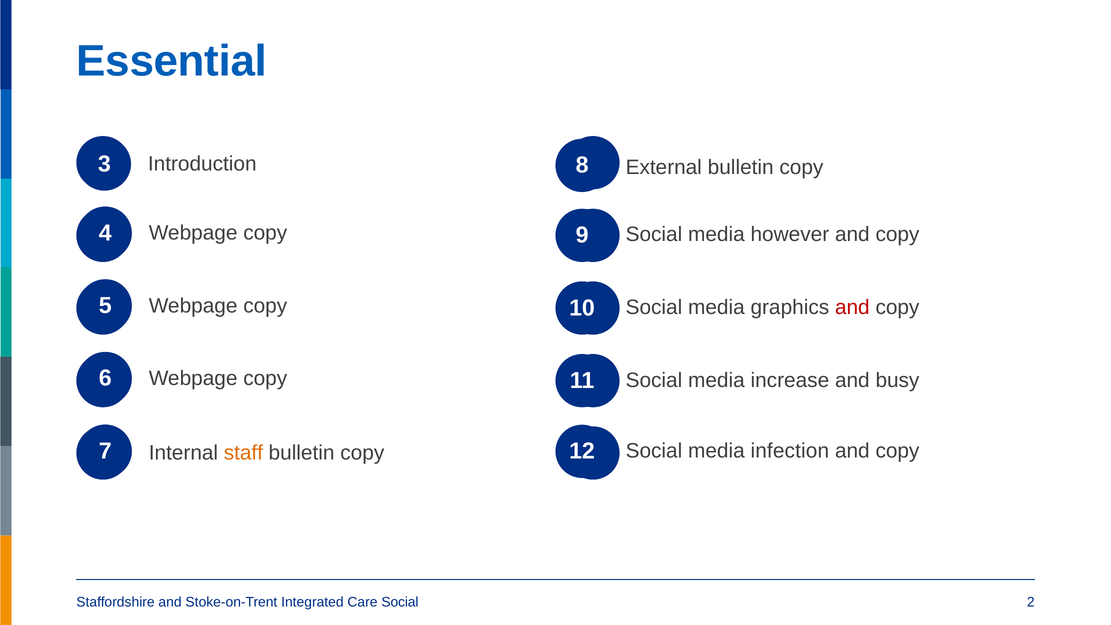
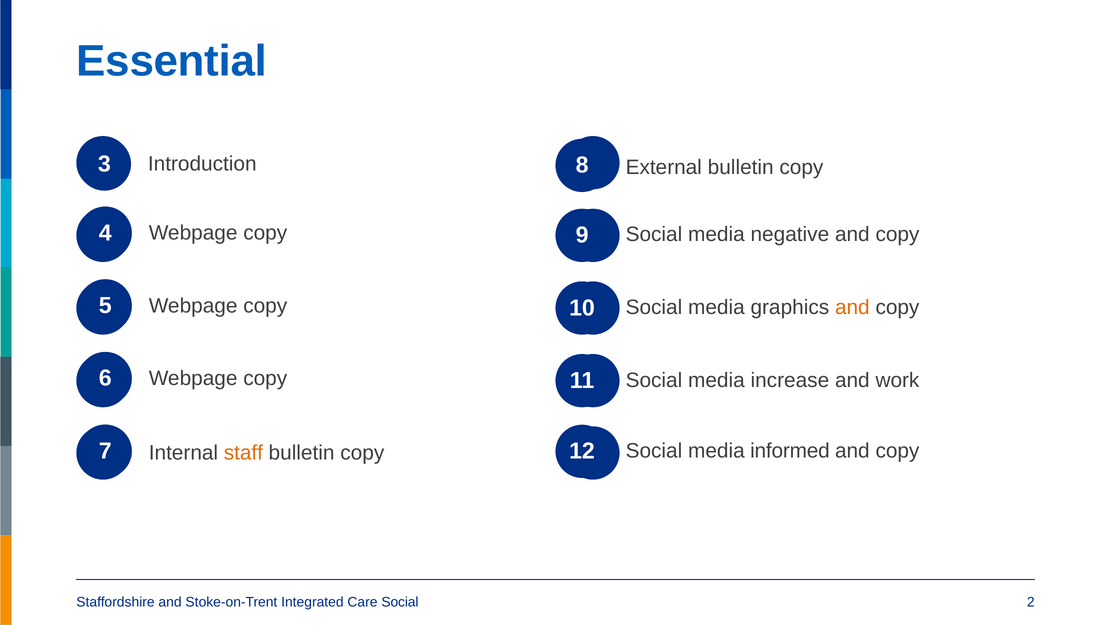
however: however -> negative
and at (852, 307) colour: red -> orange
busy: busy -> work
infection: infection -> informed
